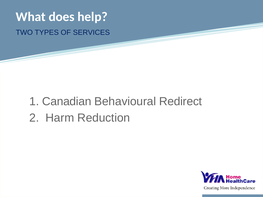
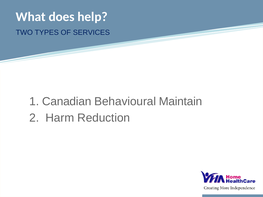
Redirect: Redirect -> Maintain
